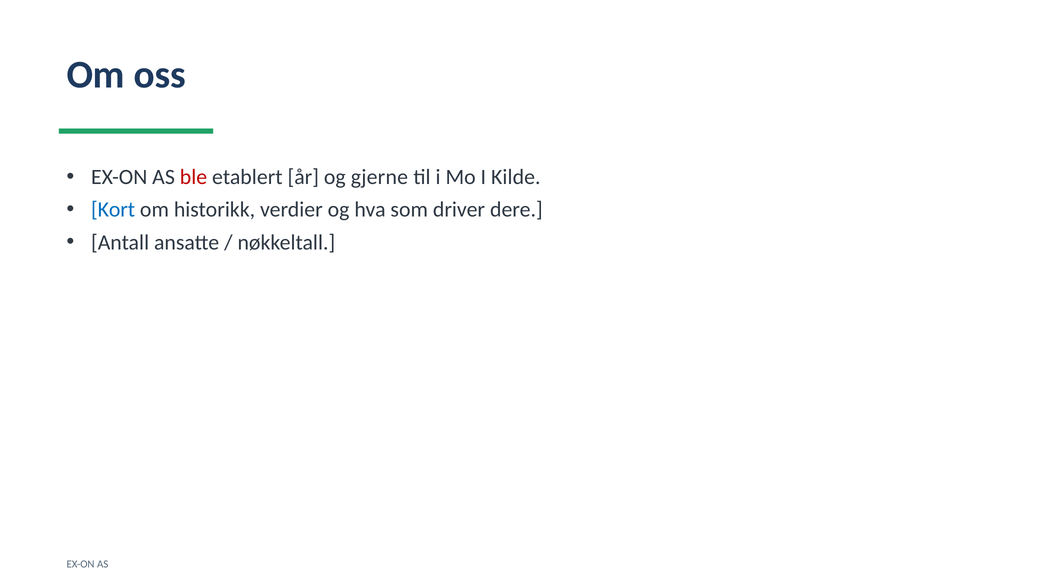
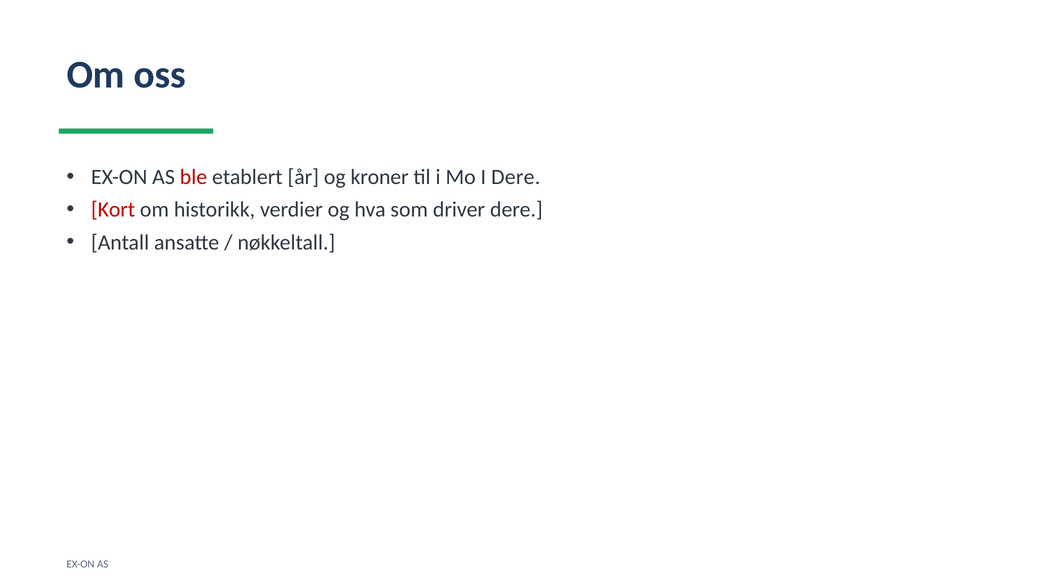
gjerne: gjerne -> kroner
I Kilde: Kilde -> Dere
Kort colour: blue -> red
